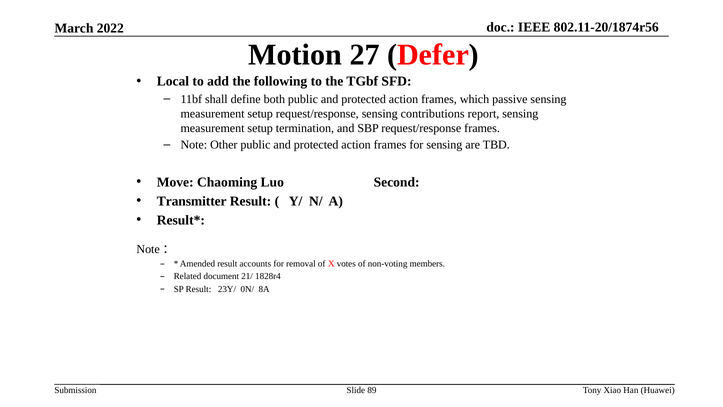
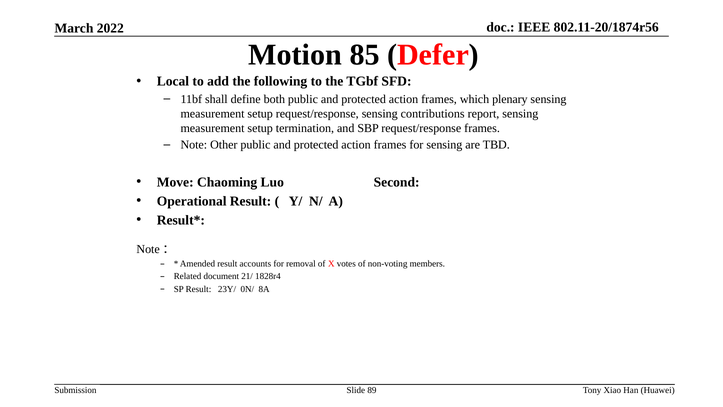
27: 27 -> 85
passive: passive -> plenary
Transmitter: Transmitter -> Operational
